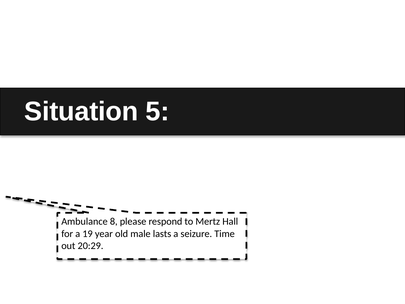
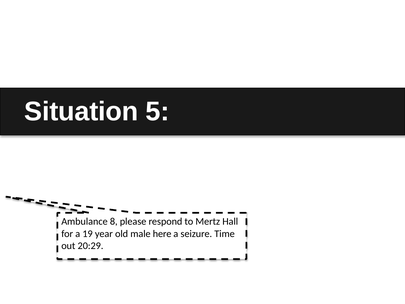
lasts: lasts -> here
